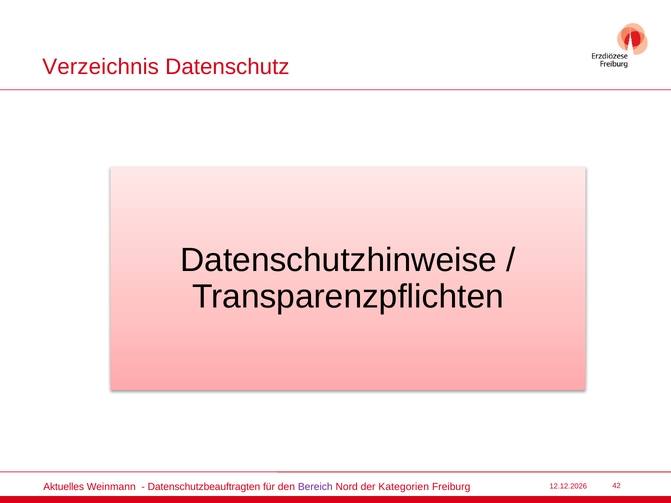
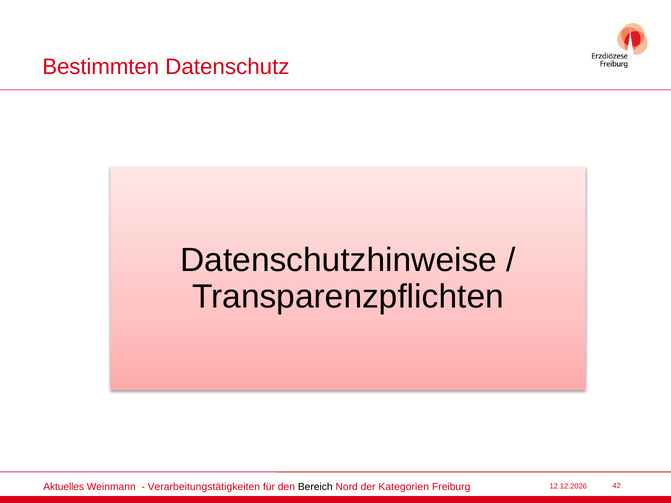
Verzeichnis: Verzeichnis -> Bestimmten
Datenschutzbeauftragten: Datenschutzbeauftragten -> Verarbeitungstätigkeiten
Bereich colour: purple -> black
